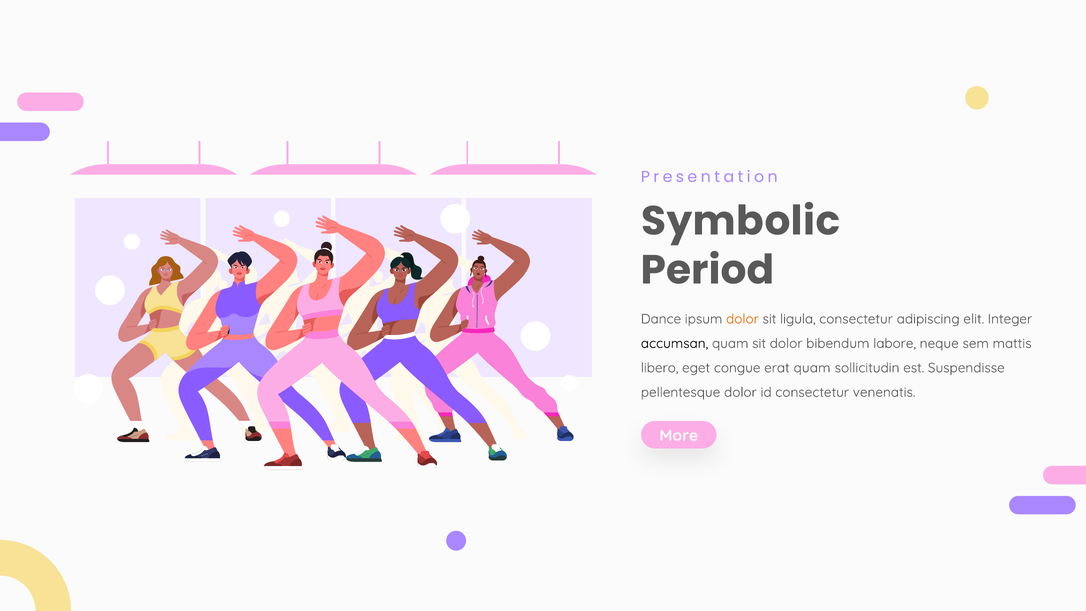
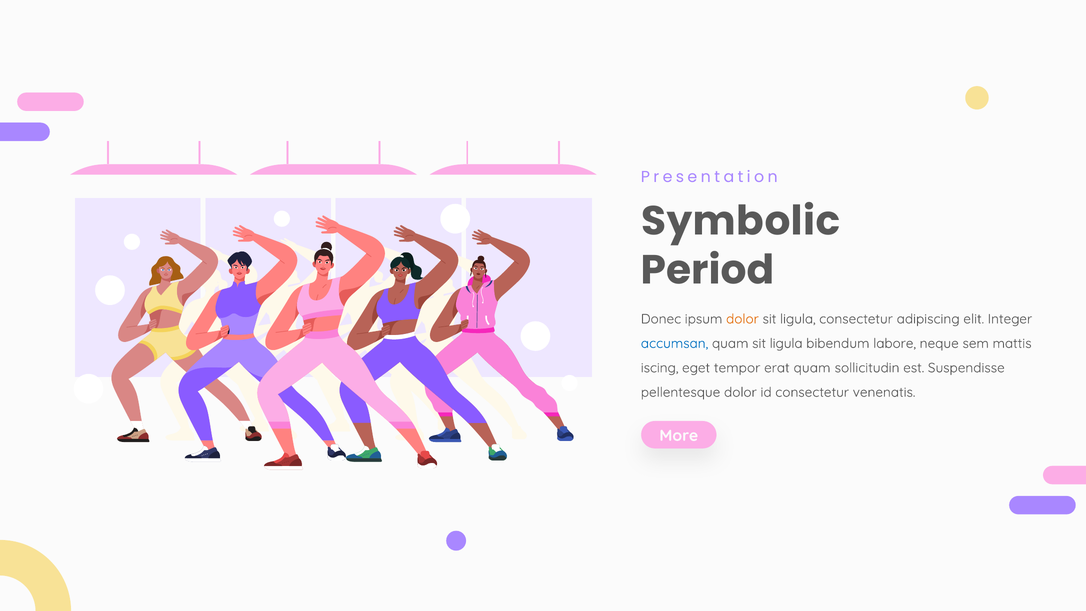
Dance: Dance -> Donec
accumsan colour: black -> blue
quam sit dolor: dolor -> ligula
libero: libero -> iscing
congue: congue -> tempor
